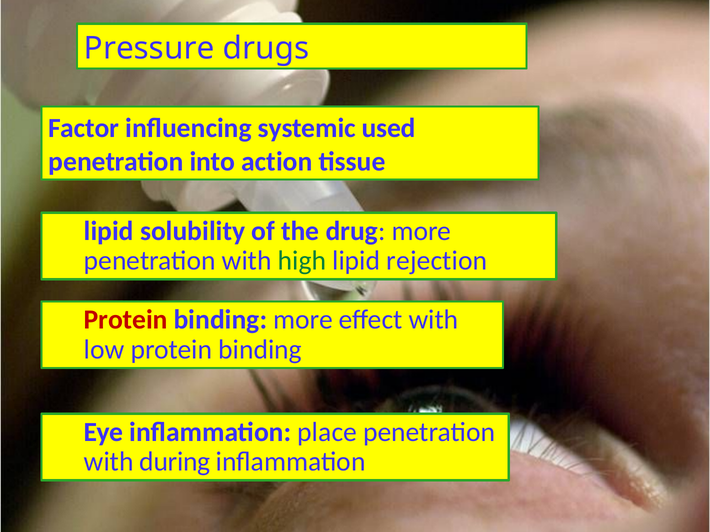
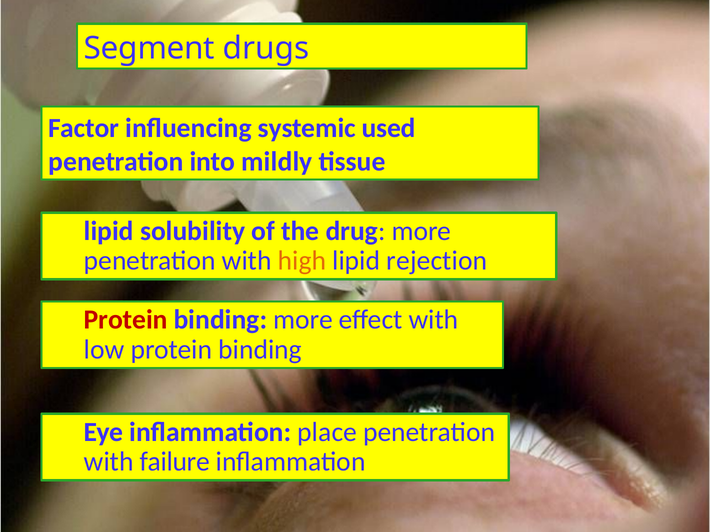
Pressure: Pressure -> Segment
action: action -> mildly
high colour: green -> orange
during: during -> failure
